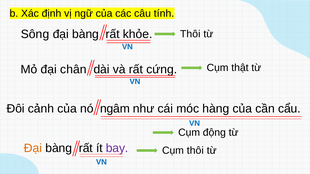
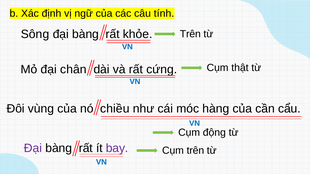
Thôi at (190, 34): Thôi -> Trên
cảnh: cảnh -> vùng
ngâm: ngâm -> chiều
Đại at (33, 148) colour: orange -> purple
Cụm thôi: thôi -> trên
